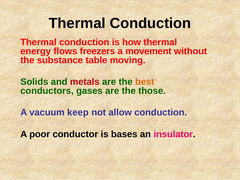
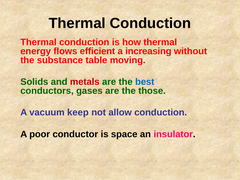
freezers: freezers -> efficient
movement: movement -> increasing
best colour: orange -> blue
bases: bases -> space
